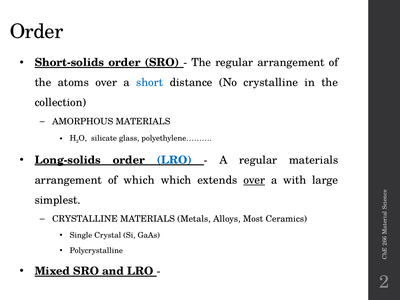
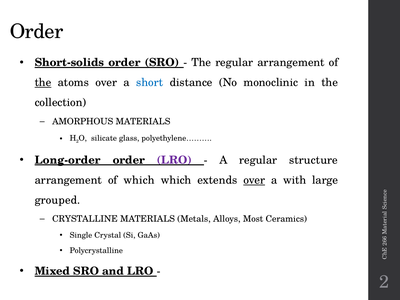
the at (43, 83) underline: none -> present
No crystalline: crystalline -> monoclinic
Long-solids: Long-solids -> Long-order
LRO at (174, 160) colour: blue -> purple
regular materials: materials -> structure
simplest: simplest -> grouped
